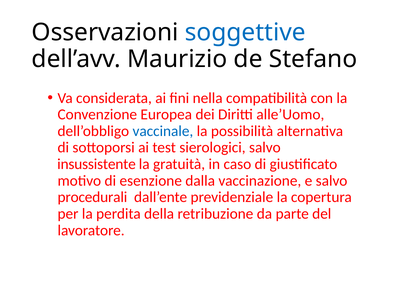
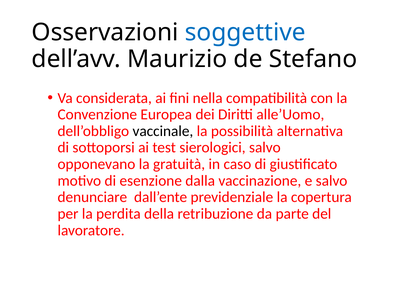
vaccinale colour: blue -> black
insussistente: insussistente -> opponevano
procedurali: procedurali -> denunciare
